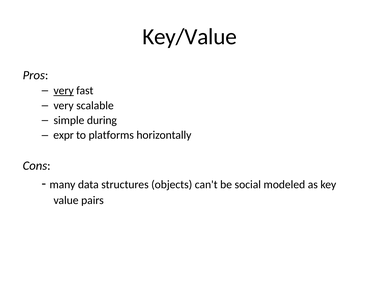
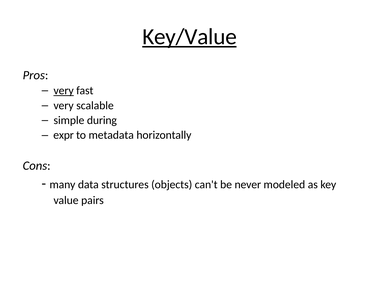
Key/Value underline: none -> present
platforms: platforms -> metadata
social: social -> never
